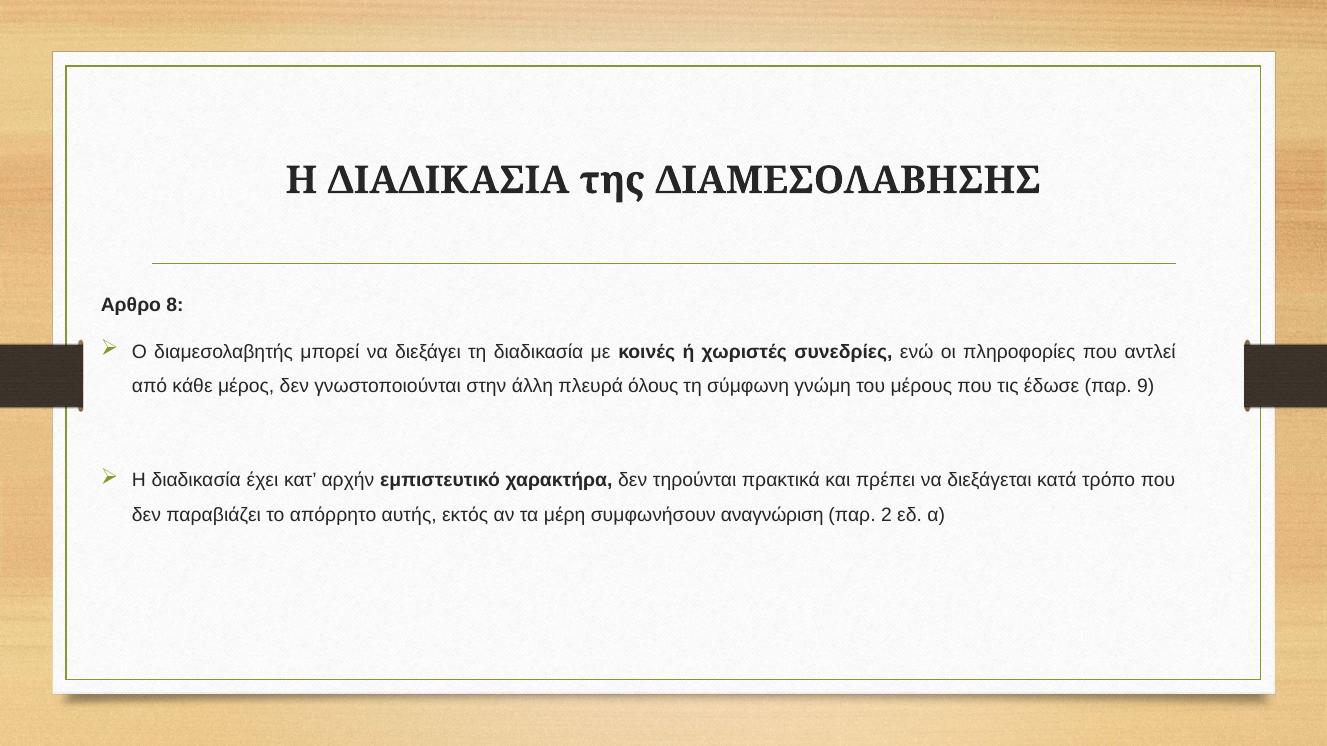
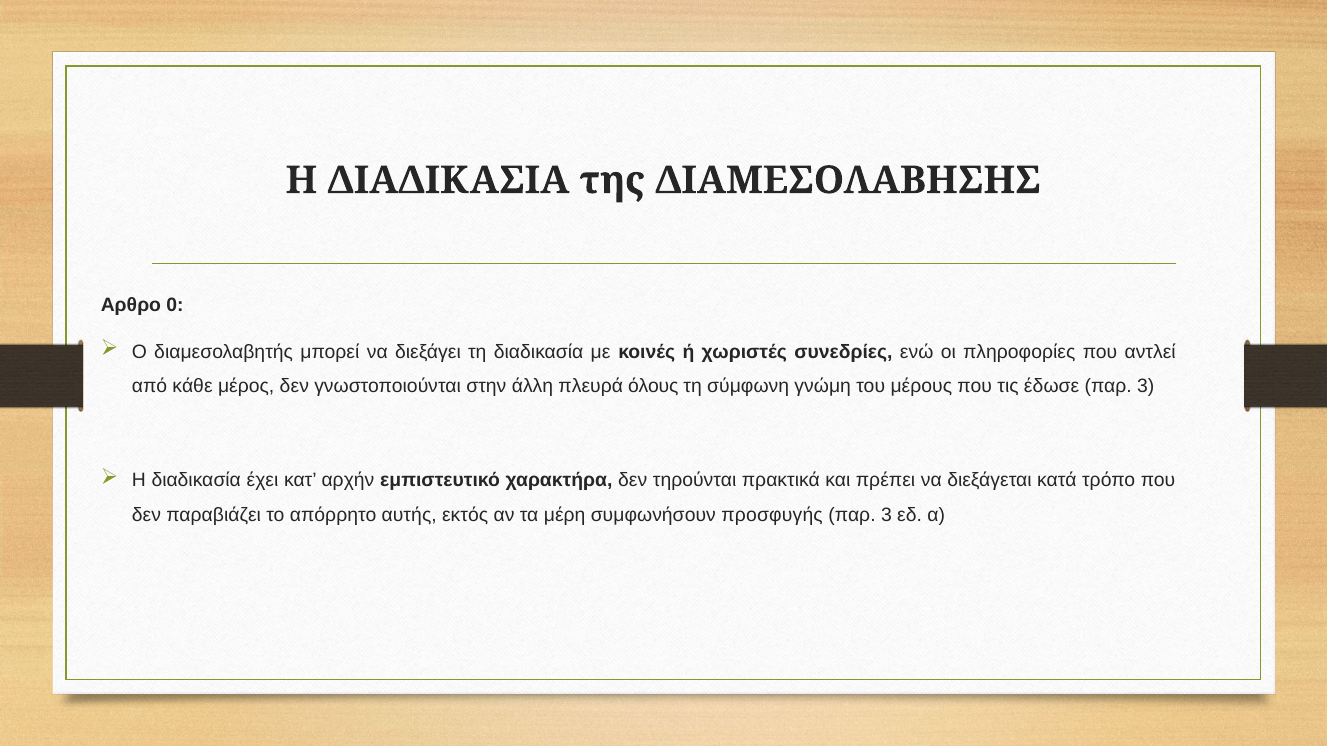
8: 8 -> 0
έδωσε παρ 9: 9 -> 3
αναγνώριση: αναγνώριση -> προσφυγής
2 at (886, 516): 2 -> 3
